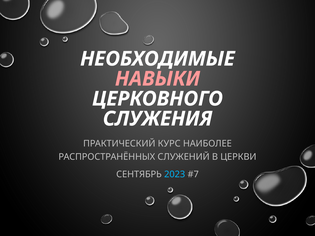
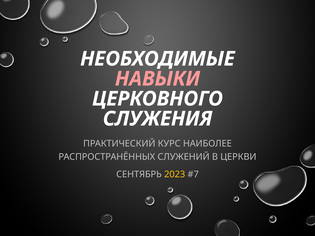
2023 colour: light blue -> yellow
